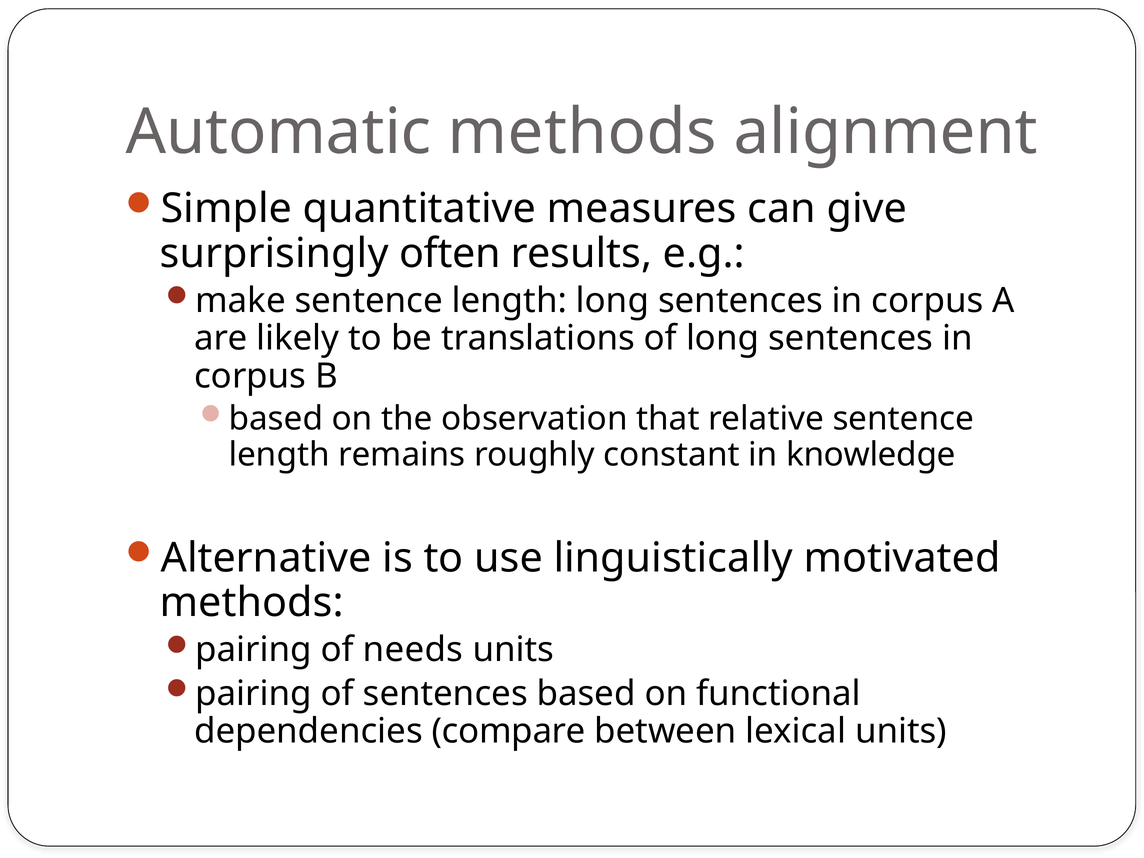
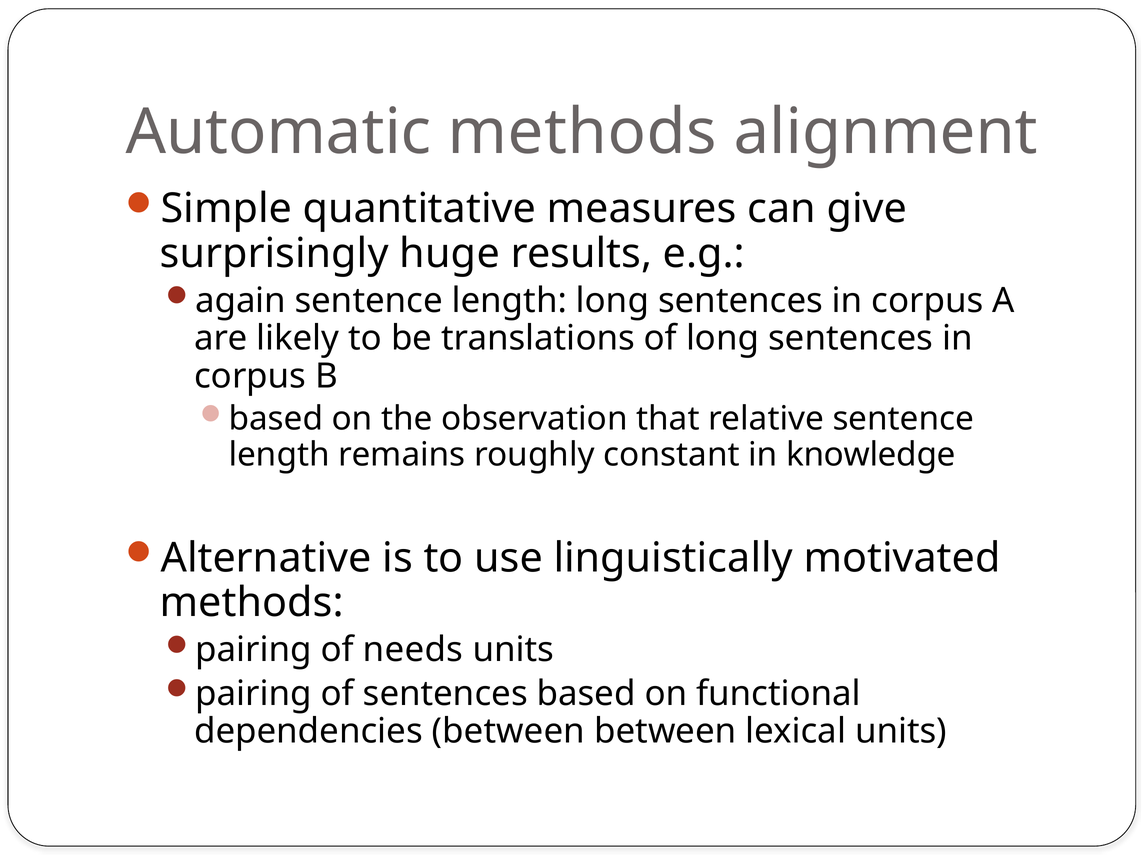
often: often -> huge
make: make -> again
dependencies compare: compare -> between
